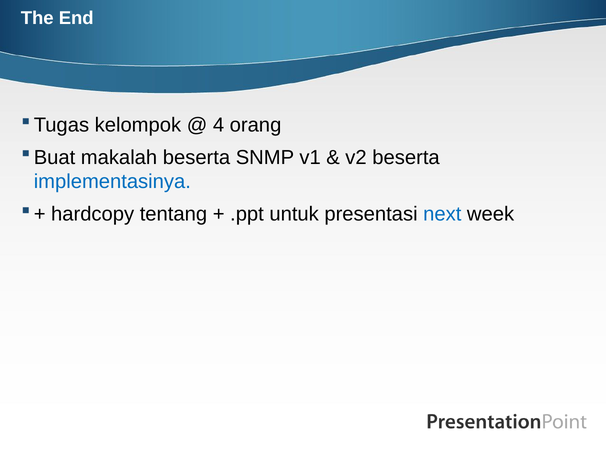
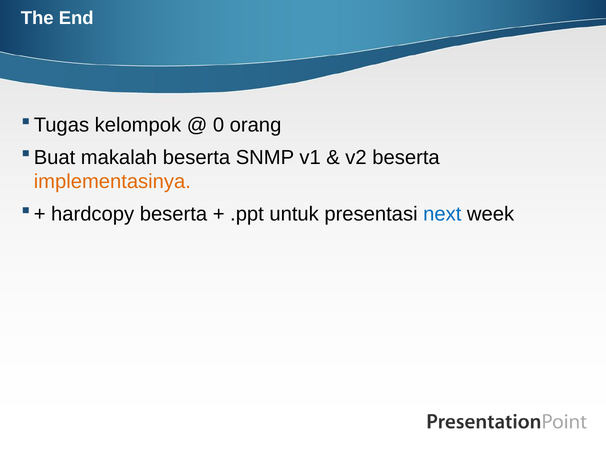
4: 4 -> 0
implementasinya colour: blue -> orange
hardcopy tentang: tentang -> beserta
